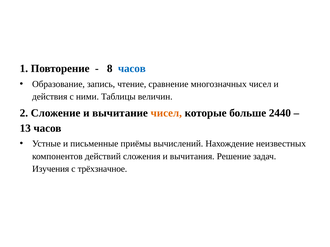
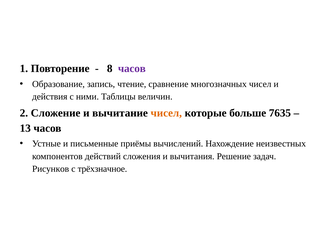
часов at (132, 69) colour: blue -> purple
2440: 2440 -> 7635
Изучения: Изучения -> Рисунков
